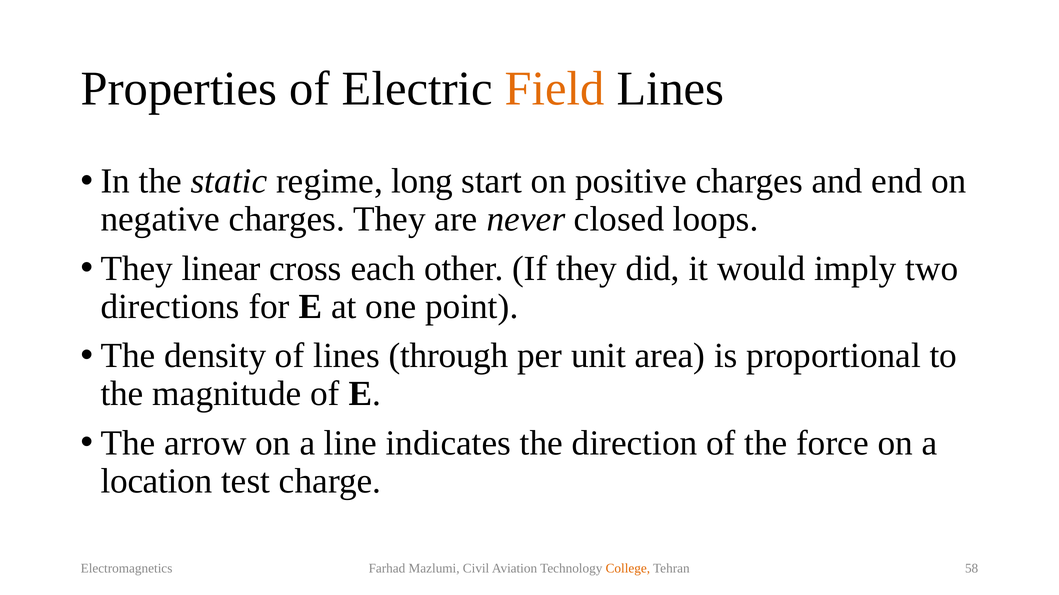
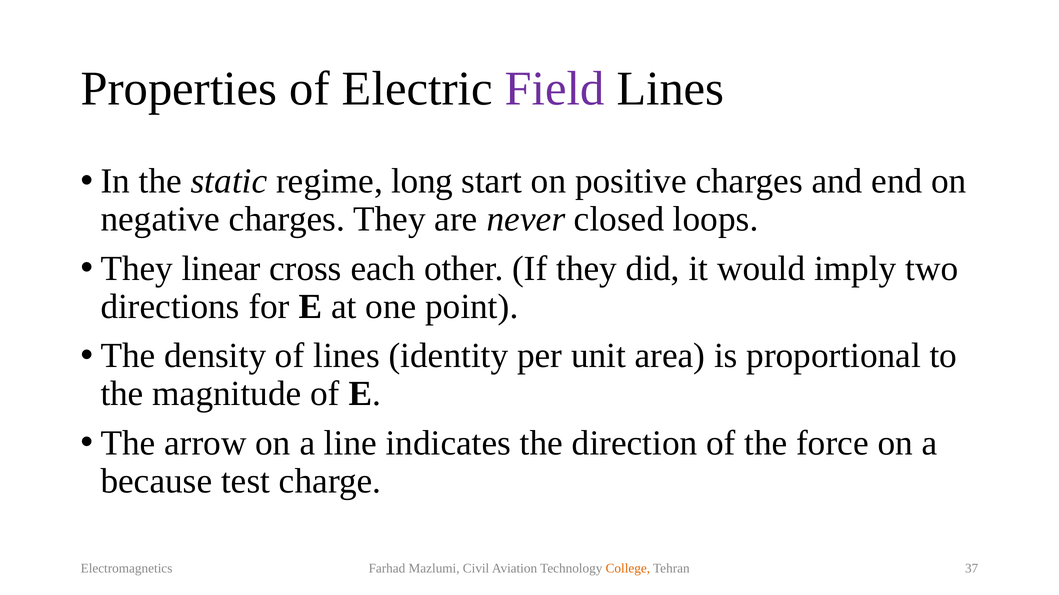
Field colour: orange -> purple
through: through -> identity
location: location -> because
58: 58 -> 37
